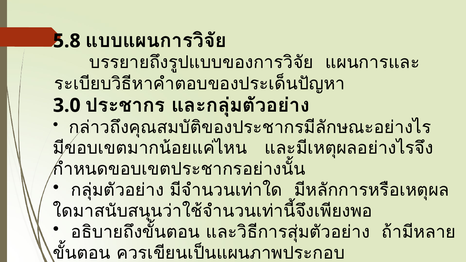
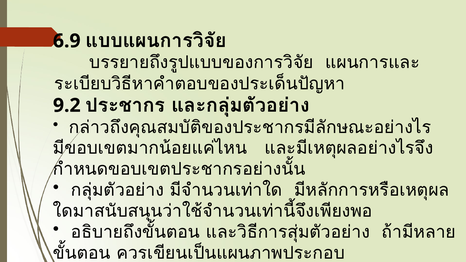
5.8: 5.8 -> 6.9
3.0: 3.0 -> 9.2
